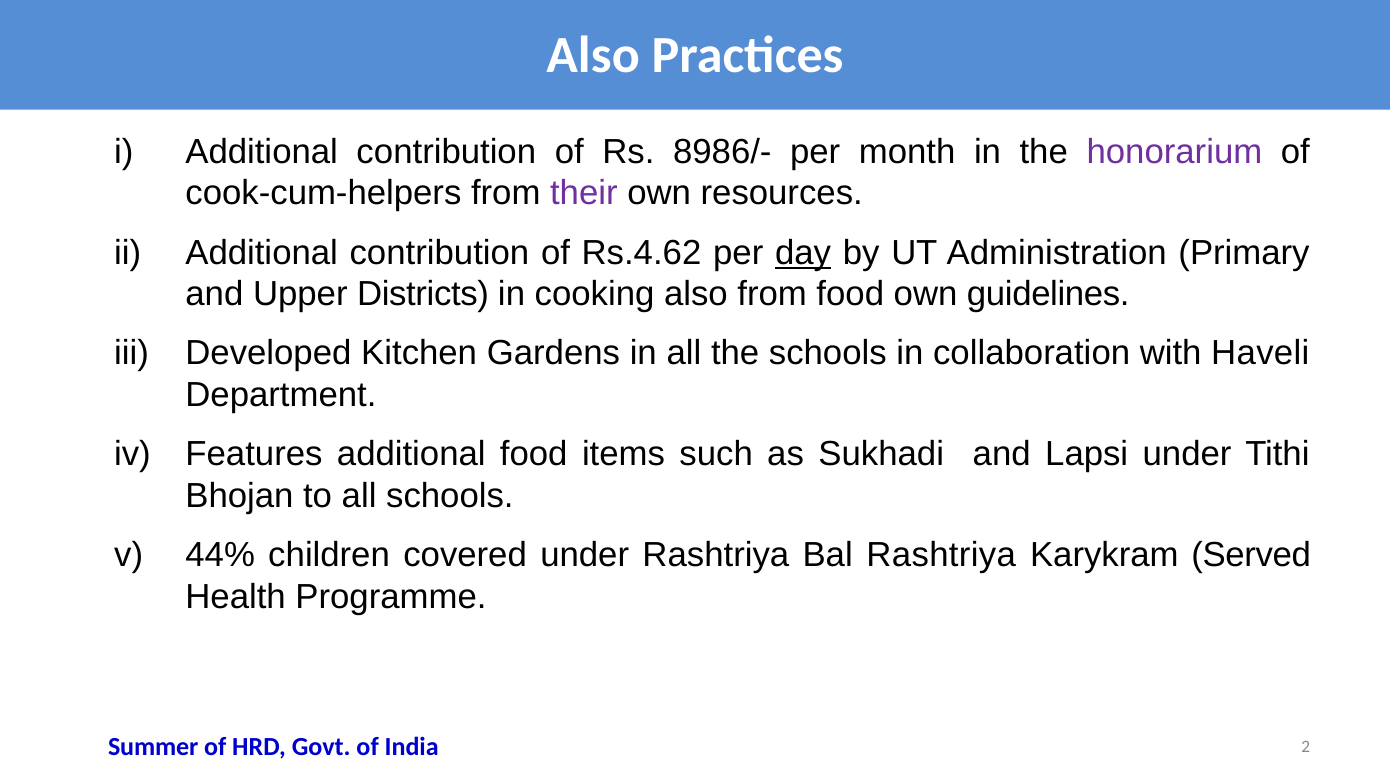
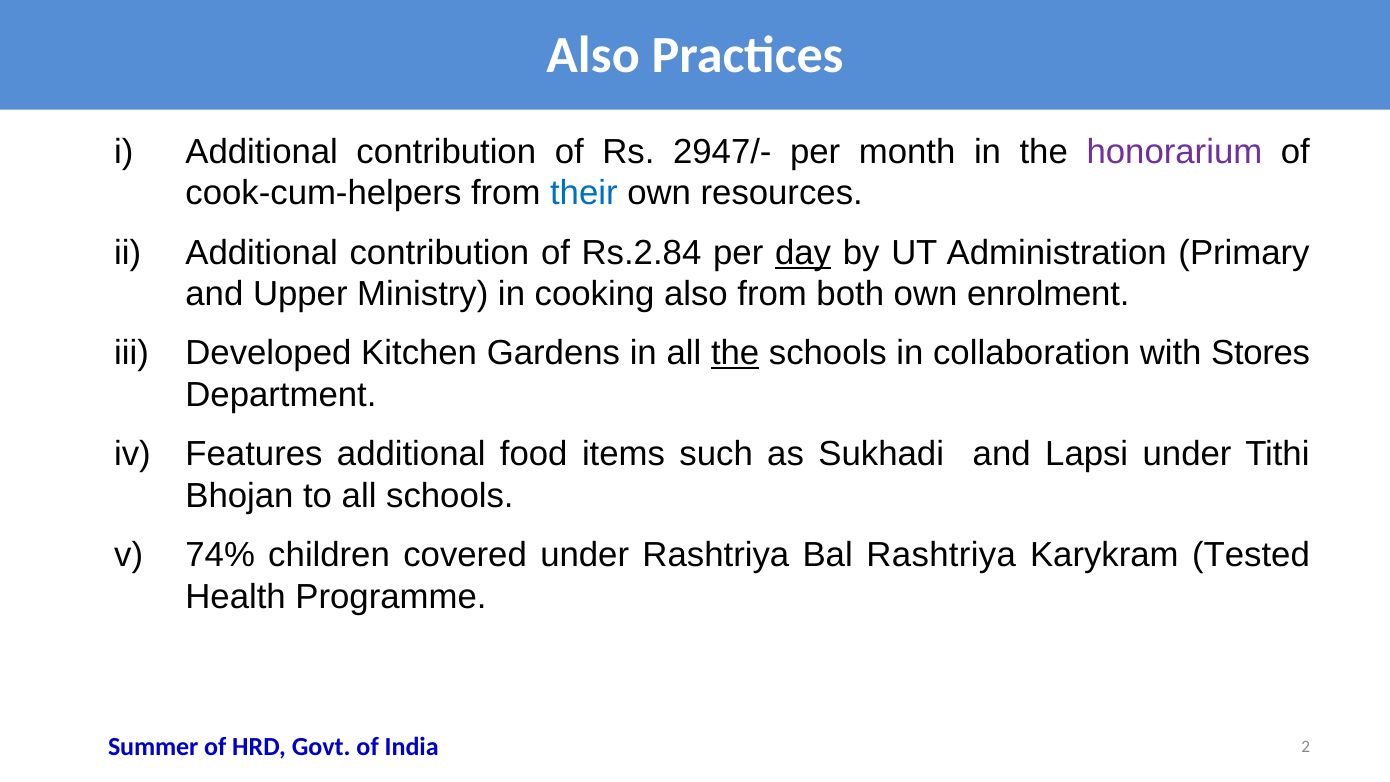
8986/-: 8986/- -> 2947/-
their colour: purple -> blue
Rs.4.62: Rs.4.62 -> Rs.2.84
Districts: Districts -> Ministry
from food: food -> both
guidelines: guidelines -> enrolment
the at (735, 353) underline: none -> present
Haveli: Haveli -> Stores
44%: 44% -> 74%
Served: Served -> Tested
